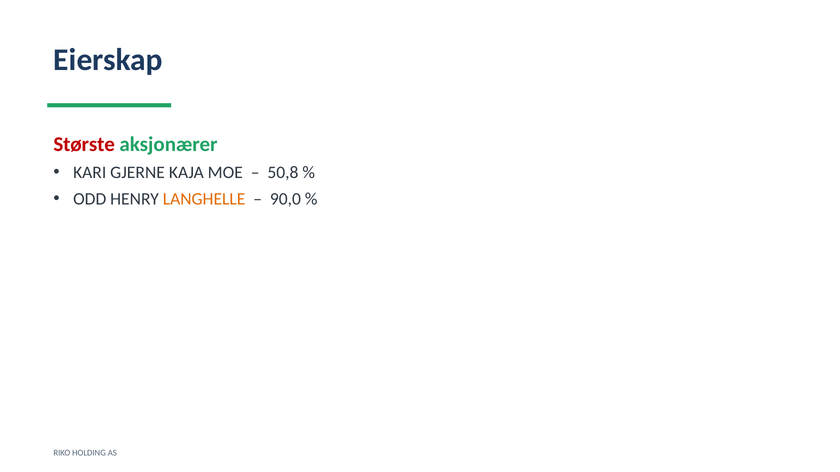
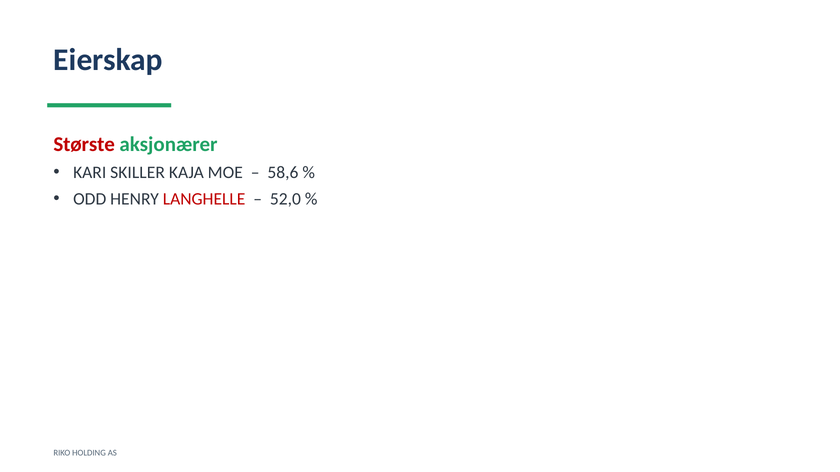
GJERNE: GJERNE -> SKILLER
50,8: 50,8 -> 58,6
LANGHELLE colour: orange -> red
90,0: 90,0 -> 52,0
